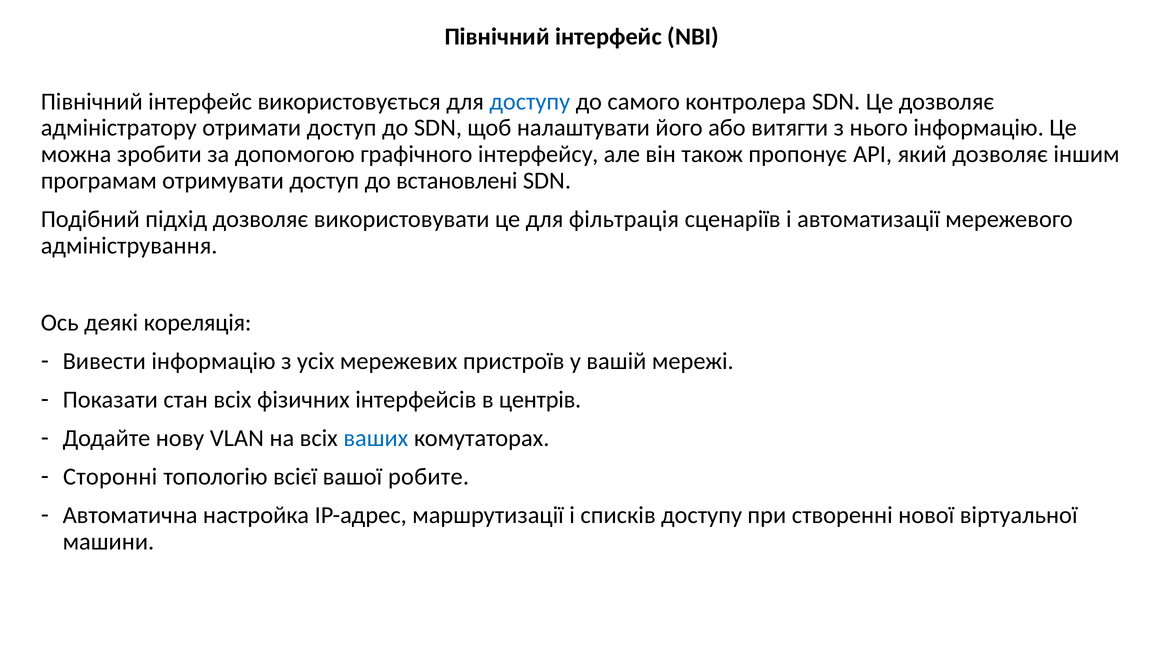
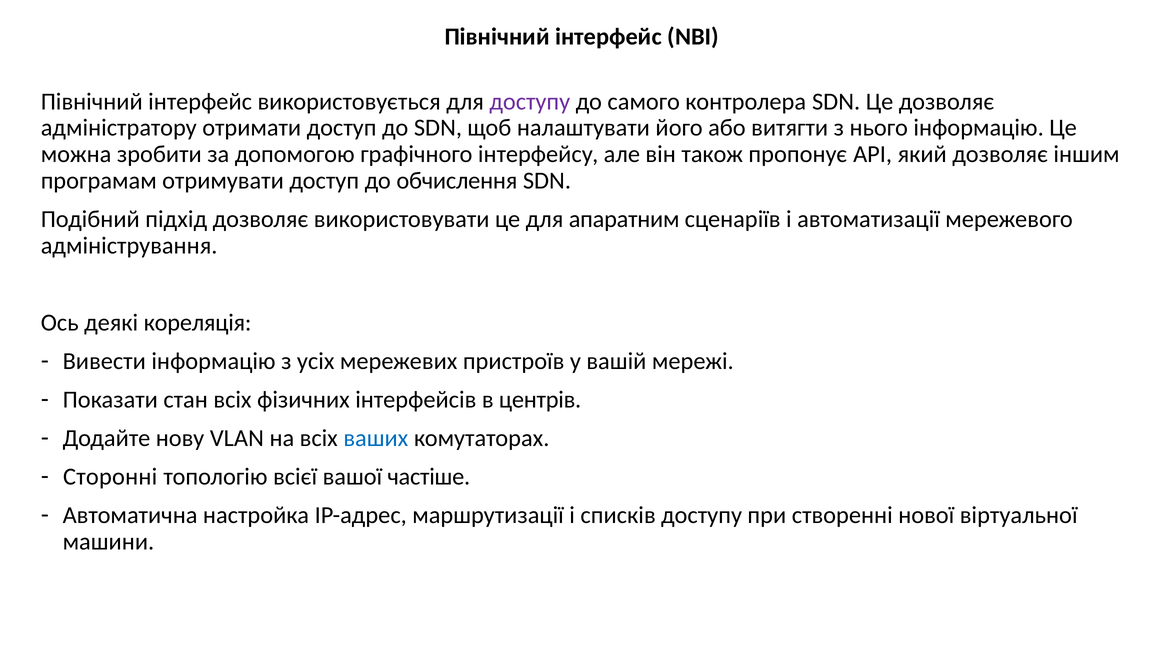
доступу at (530, 102) colour: blue -> purple
встановлені: встановлені -> обчислення
фільтрація: фільтрація -> апаратним
робите: робите -> частіше
